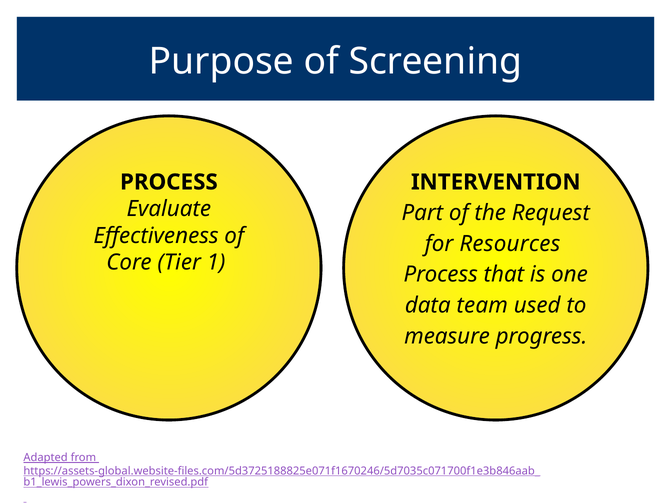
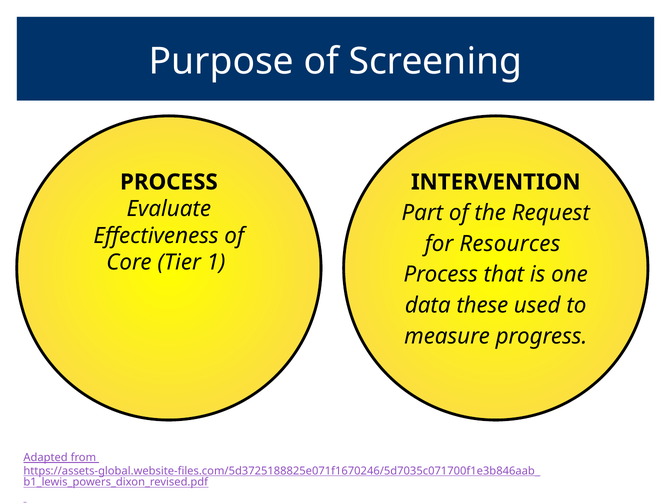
team: team -> these
